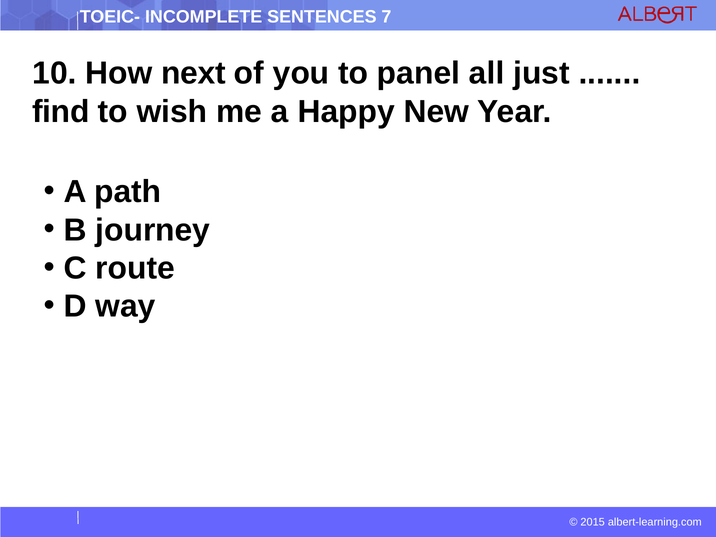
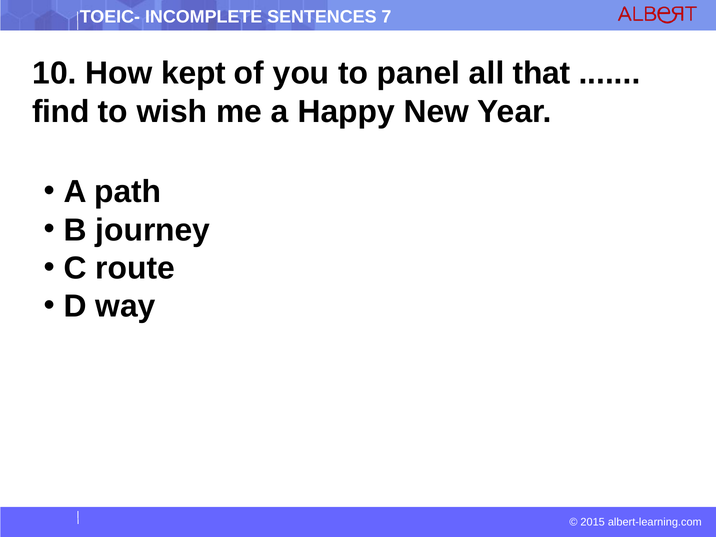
next: next -> kept
just: just -> that
